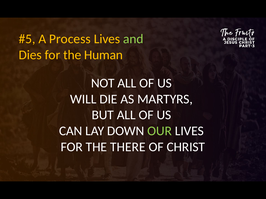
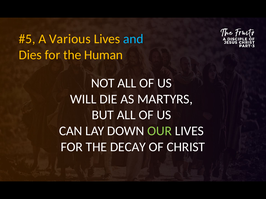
Process: Process -> Various
and colour: light green -> light blue
THERE: THERE -> DECAY
